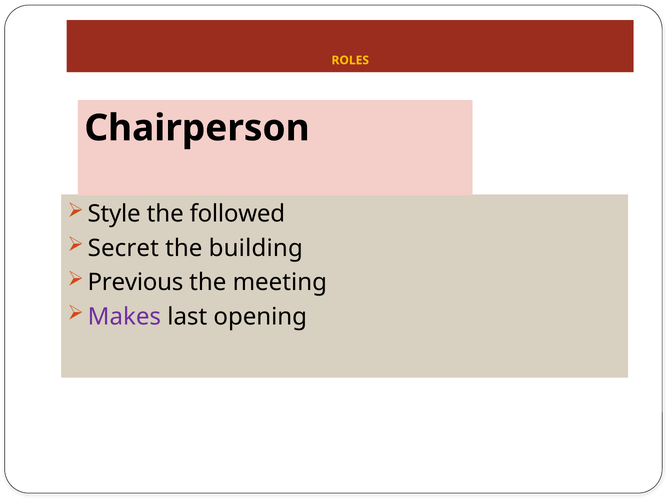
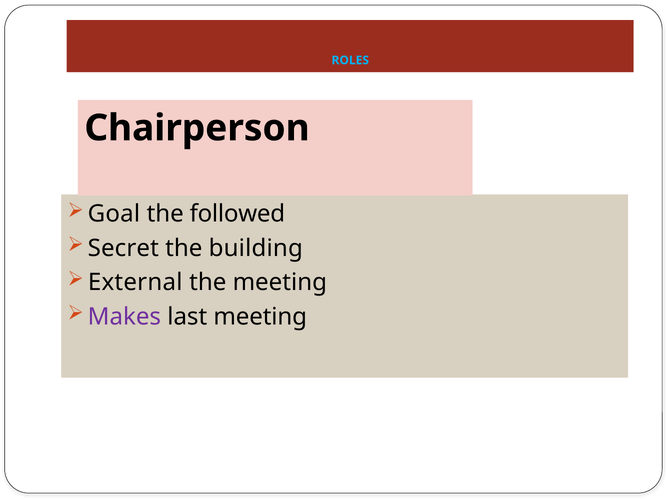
ROLES colour: yellow -> light blue
Style: Style -> Goal
Previous: Previous -> External
last opening: opening -> meeting
